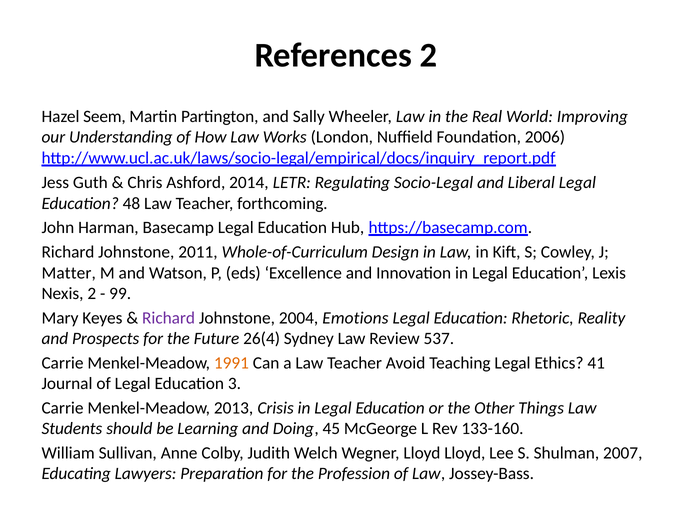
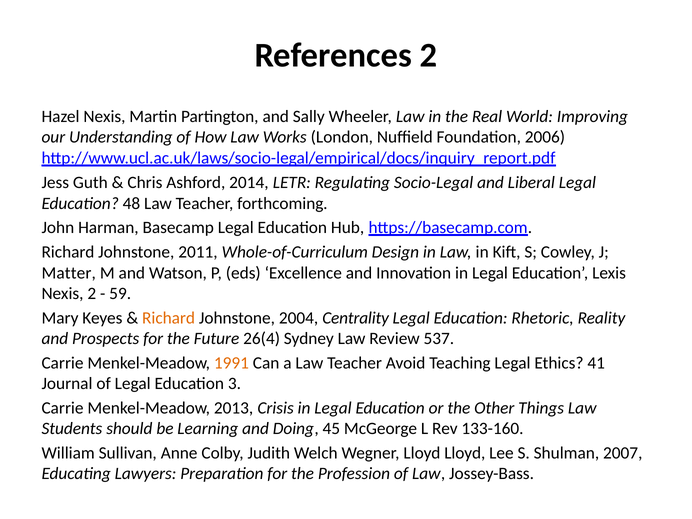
Hazel Seem: Seem -> Nexis
99: 99 -> 59
Richard at (169, 318) colour: purple -> orange
Emotions: Emotions -> Centrality
